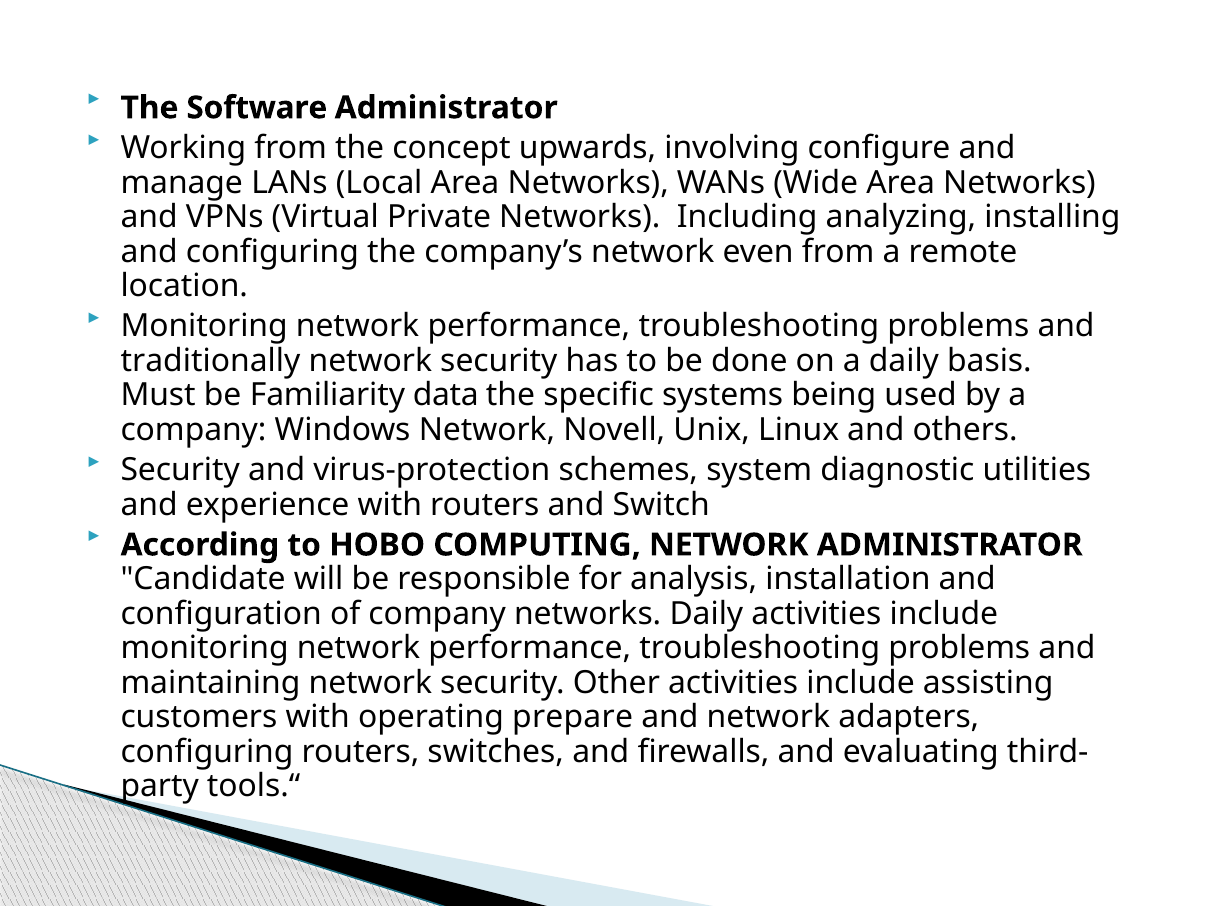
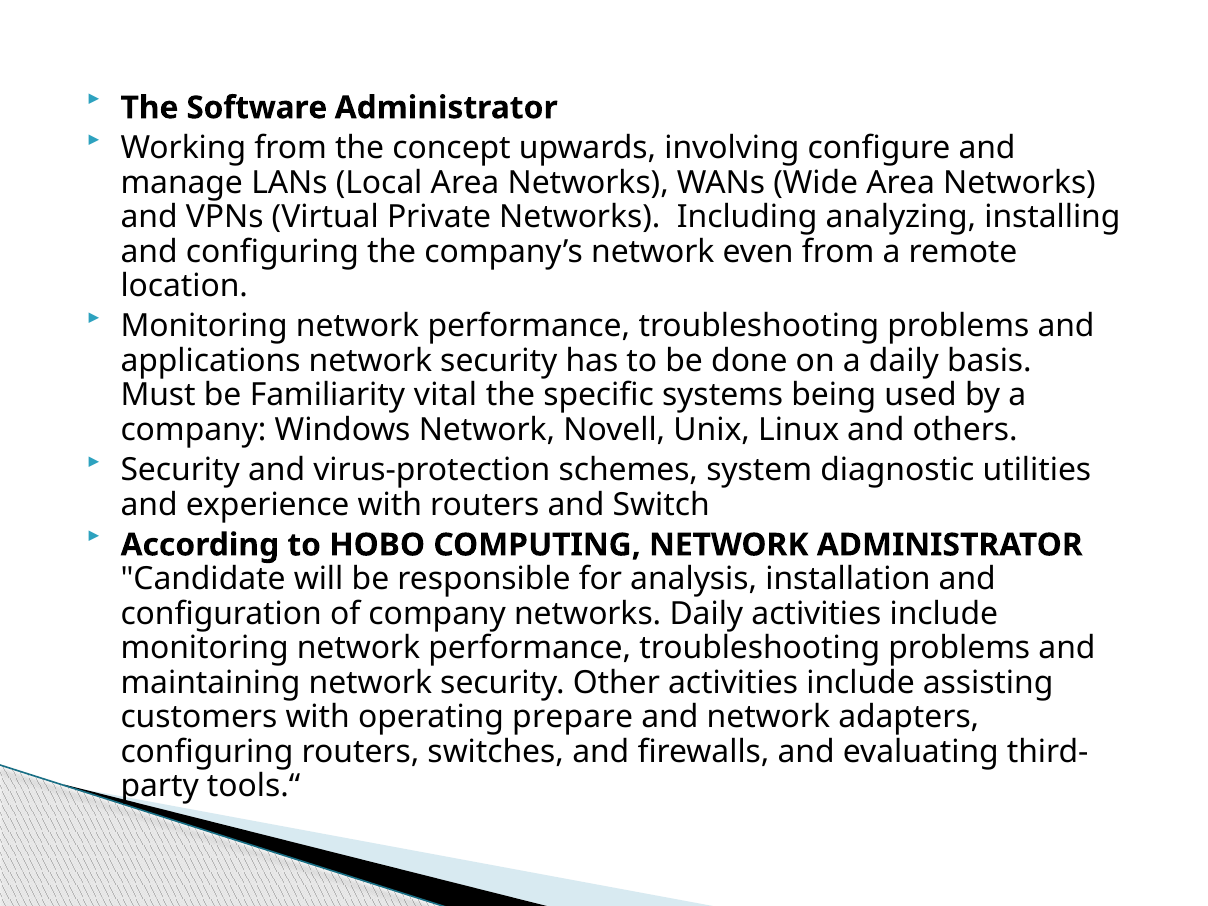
traditionally: traditionally -> applications
data: data -> vital
